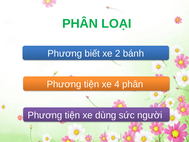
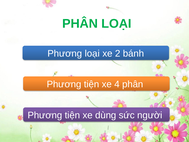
biết: biết -> loại
